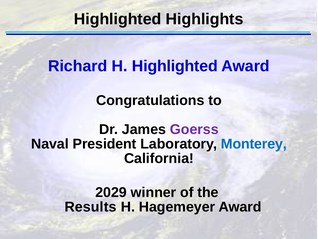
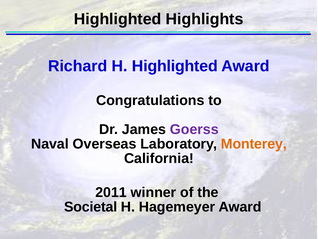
President: President -> Overseas
Monterey colour: blue -> orange
2029: 2029 -> 2011
Results: Results -> Societal
